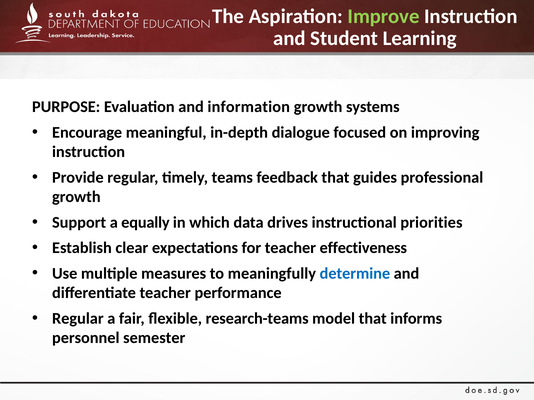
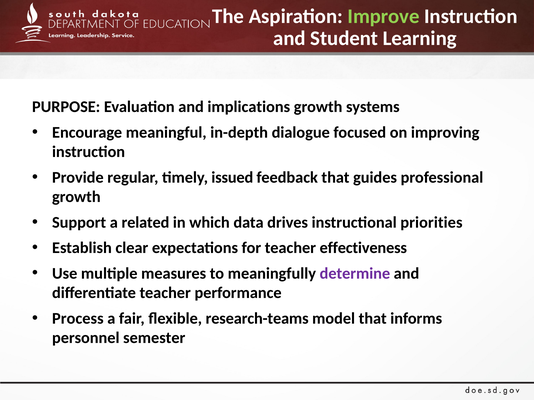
information: information -> implications
teams: teams -> issued
equally: equally -> related
determine colour: blue -> purple
Regular at (78, 319): Regular -> Process
